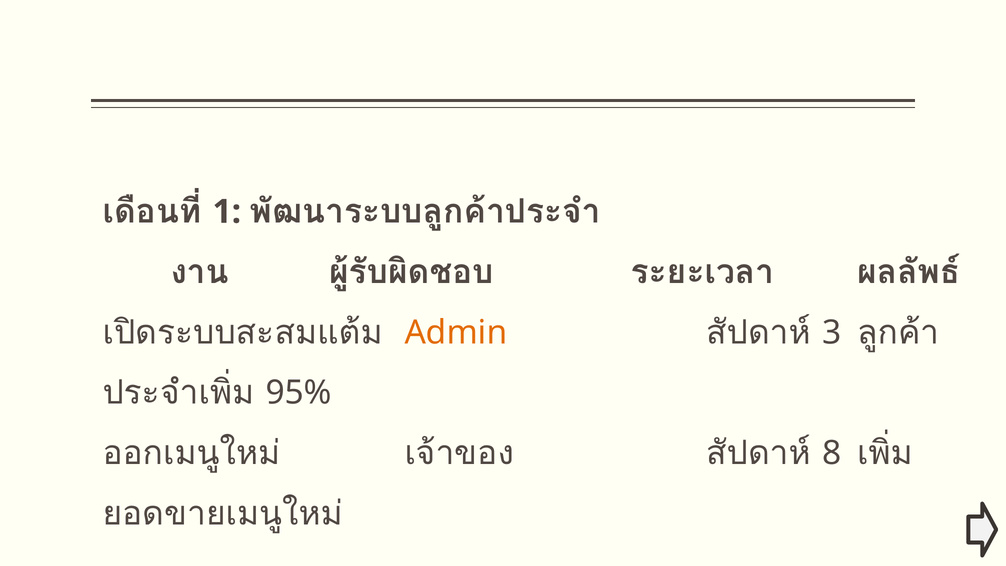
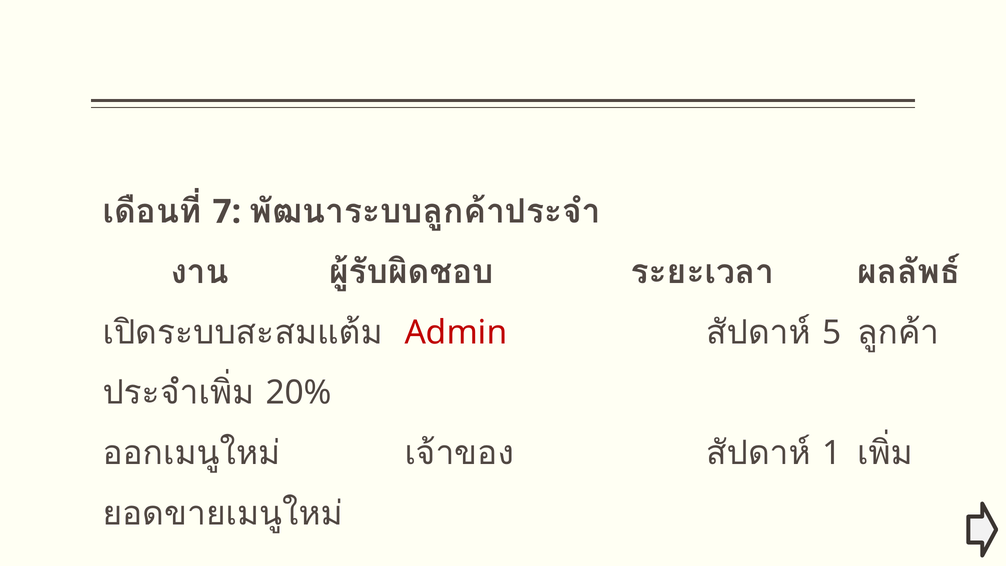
1: 1 -> 7
Admin colour: orange -> red
3: 3 -> 5
95%: 95% -> 20%
8: 8 -> 1
